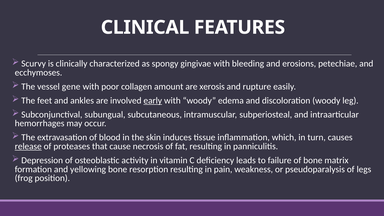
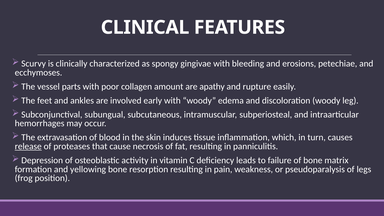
gene: gene -> parts
xerosis: xerosis -> apathy
early underline: present -> none
